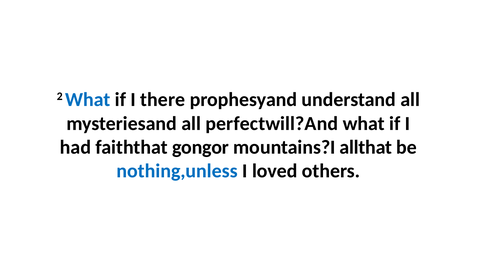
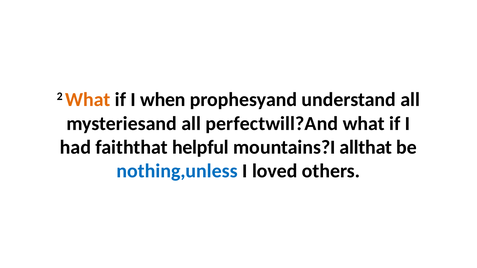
What at (88, 100) colour: blue -> orange
there: there -> when
gongor: gongor -> helpful
